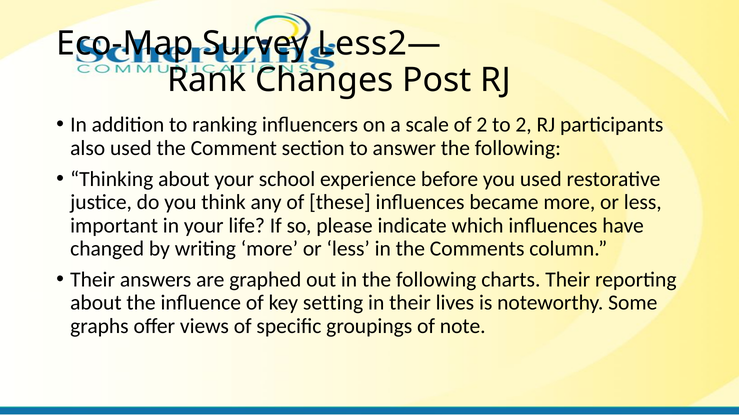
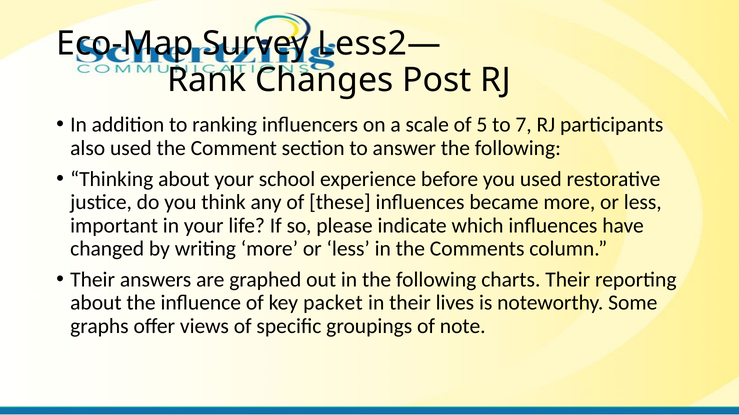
of 2: 2 -> 5
to 2: 2 -> 7
setting: setting -> packet
